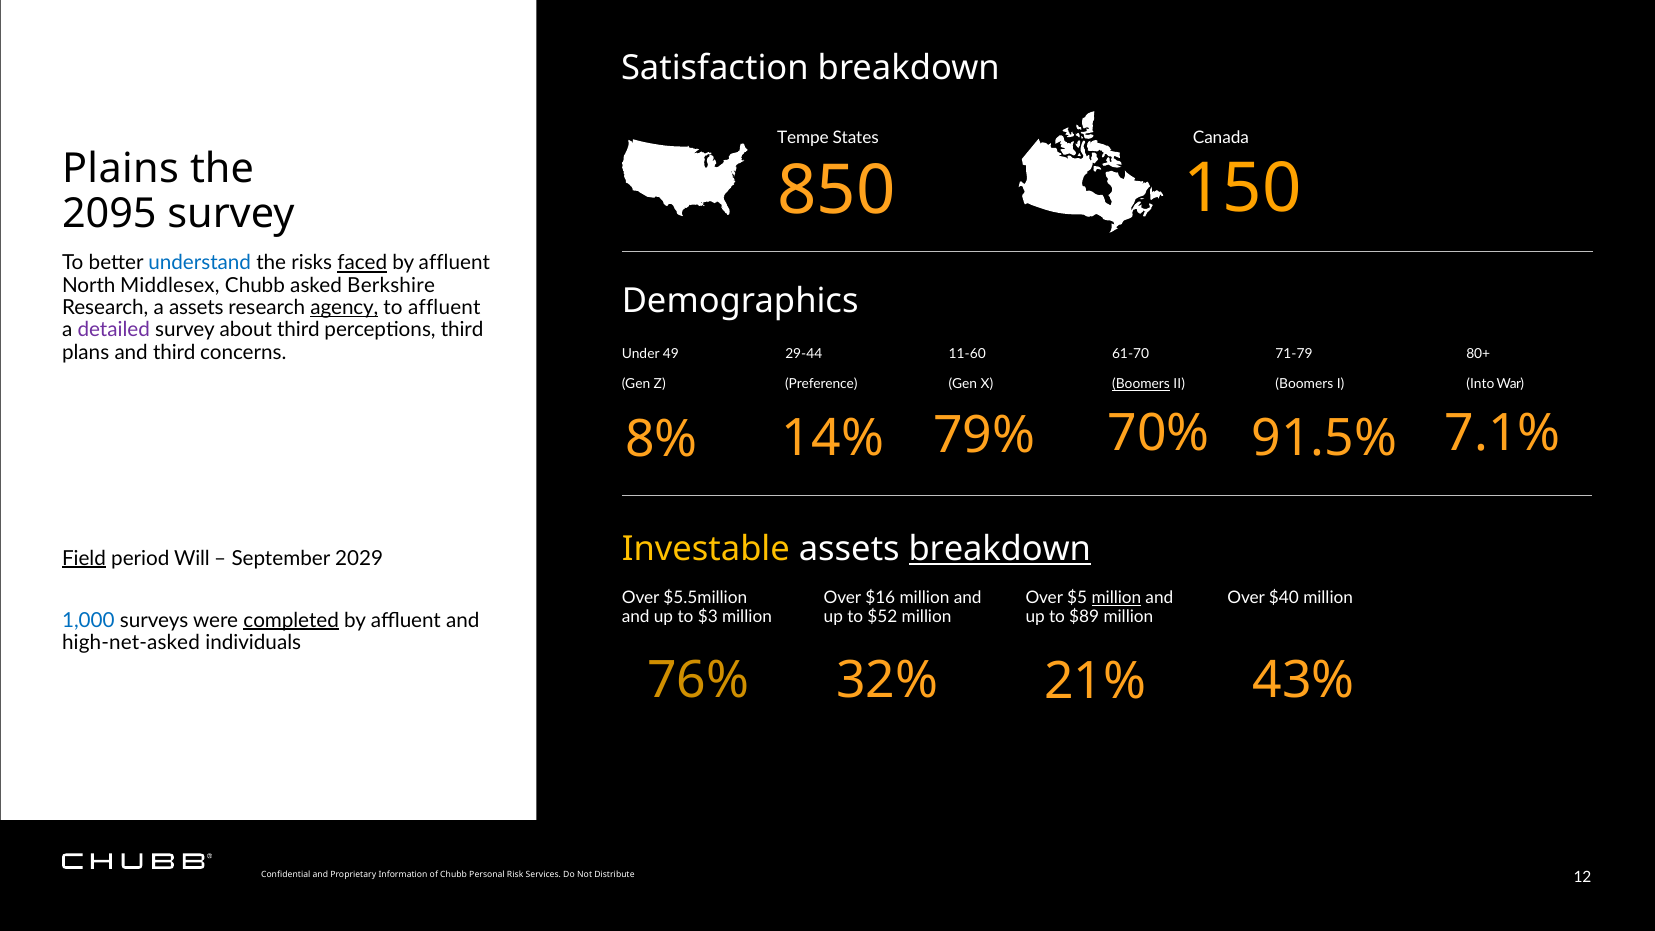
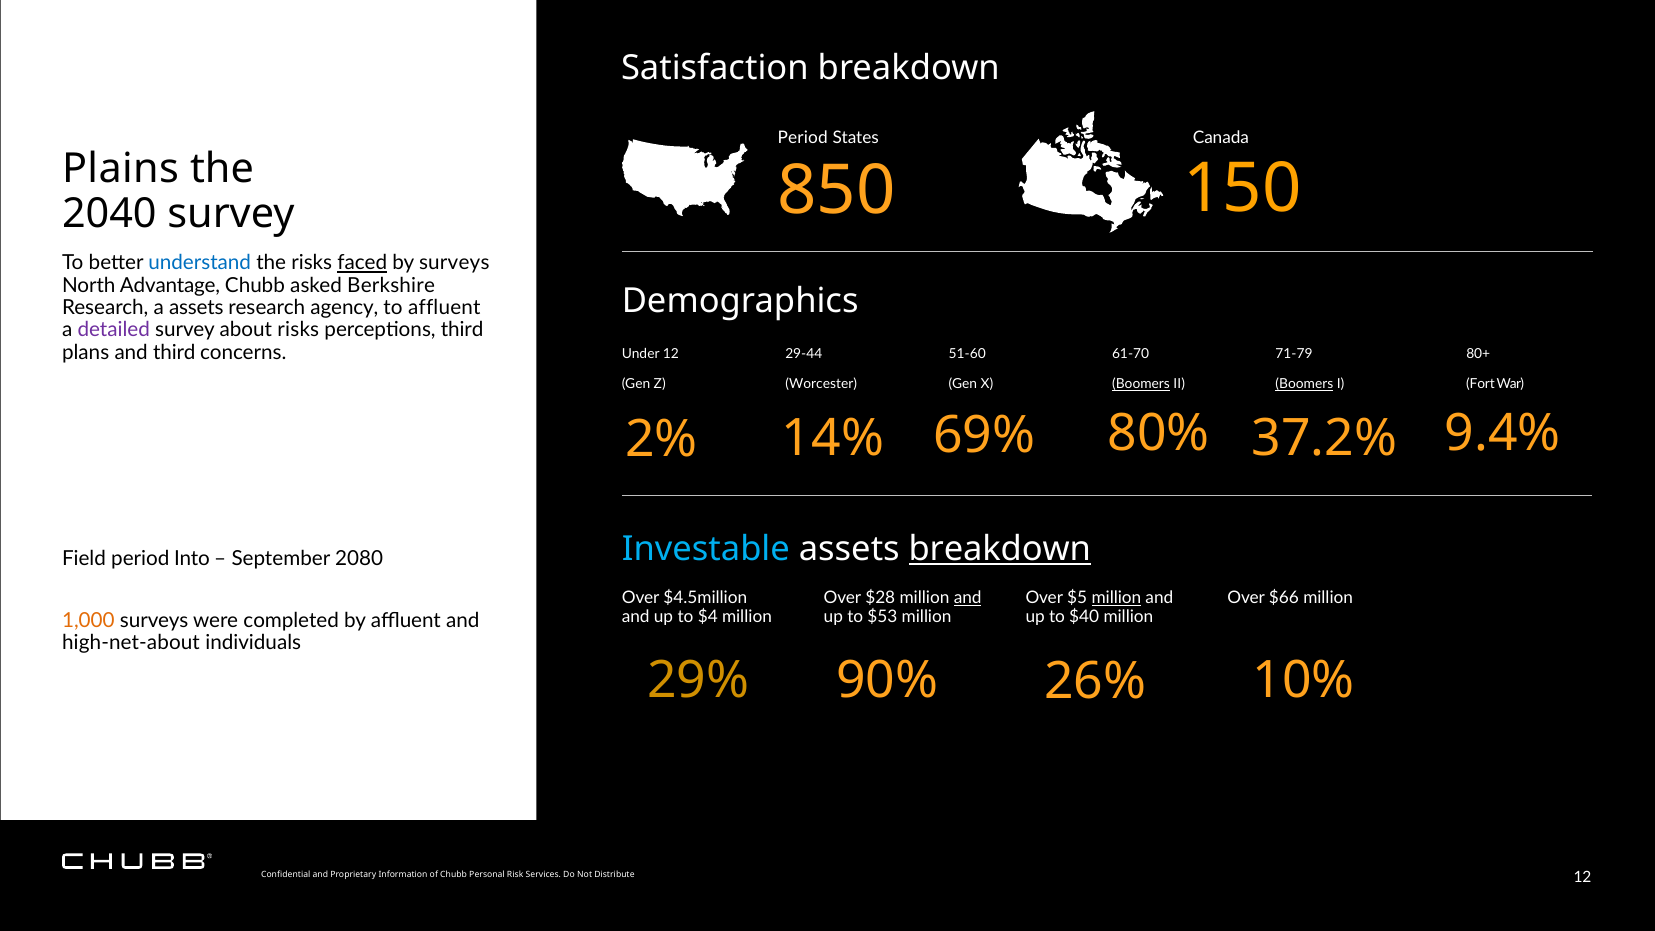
Tempe at (803, 138): Tempe -> Period
2095: 2095 -> 2040
affluent at (454, 263): affluent -> surveys
Middlesex: Middlesex -> Advantage
agency underline: present -> none
about third: third -> risks
Under 49: 49 -> 12
11-60: 11-60 -> 51-60
Preference: Preference -> Worcester
Boomers at (1304, 384) underline: none -> present
Into: Into -> Fort
70%: 70% -> 80%
7.1%: 7.1% -> 9.4%
79%: 79% -> 69%
91.5%: 91.5% -> 37.2%
8%: 8% -> 2%
Investable colour: yellow -> light blue
Field underline: present -> none
Will: Will -> Into
2029: 2029 -> 2080
$5.5million: $5.5million -> $4.5million
$16: $16 -> $28
and at (968, 598) underline: none -> present
$40: $40 -> $66
$3: $3 -> $4
$52: $52 -> $53
$89: $89 -> $40
1,000 colour: blue -> orange
completed underline: present -> none
high-net-asked: high-net-asked -> high-net-about
76%: 76% -> 29%
32%: 32% -> 90%
43%: 43% -> 10%
21%: 21% -> 26%
